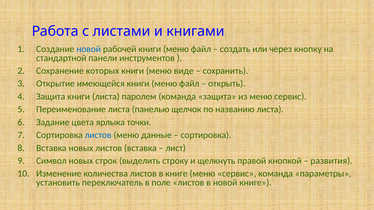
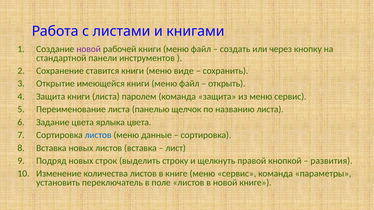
новой at (89, 49) colour: blue -> purple
которых: которых -> ставится
ярлыка точки: точки -> цвета
Символ: Символ -> Подряд
